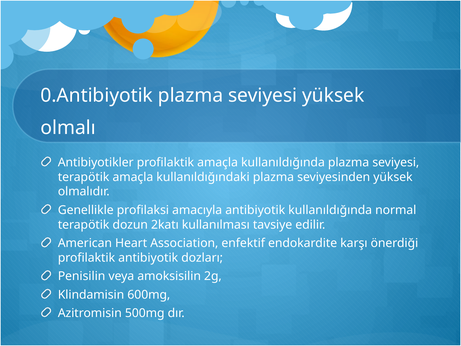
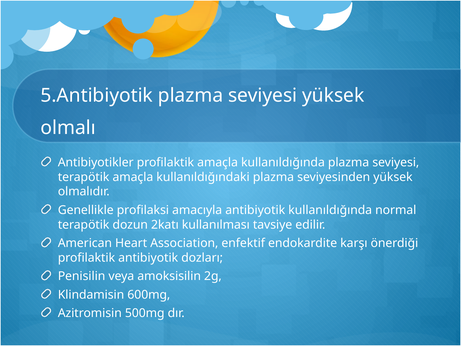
0.Antibiyotik: 0.Antibiyotik -> 5.Antibiyotik
